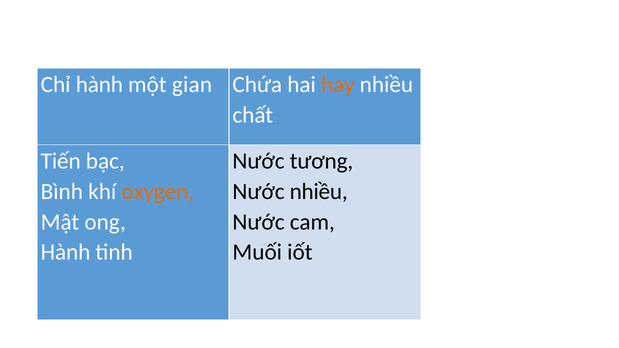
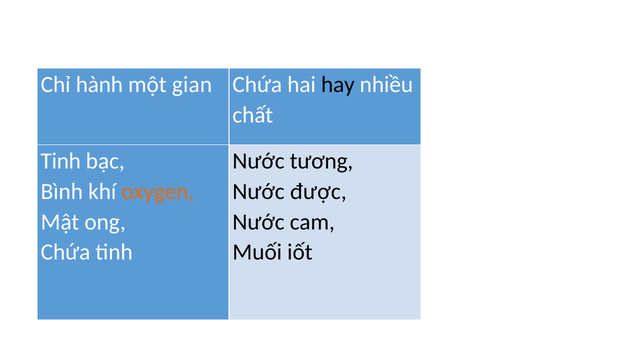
hay colour: orange -> black
Tiến at (61, 161): Tiến -> Tinh
Nước nhiều: nhiều -> được
Hành at (66, 252): Hành -> Chứa
